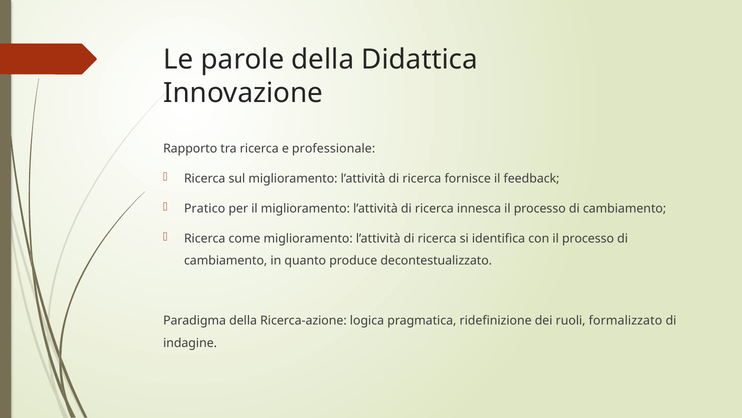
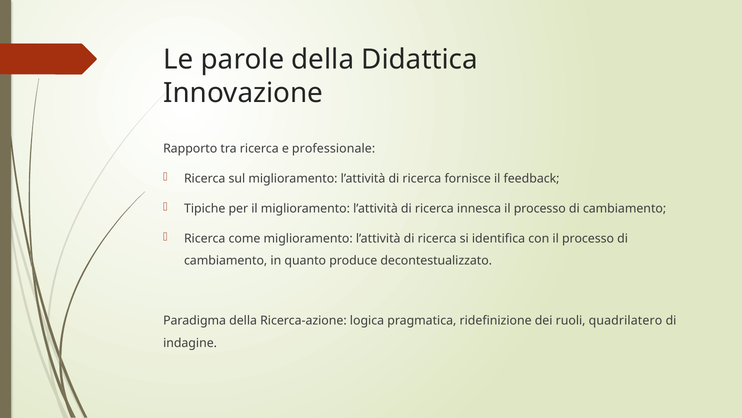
Pratico: Pratico -> Tipiche
formalizzato: formalizzato -> quadrilatero
